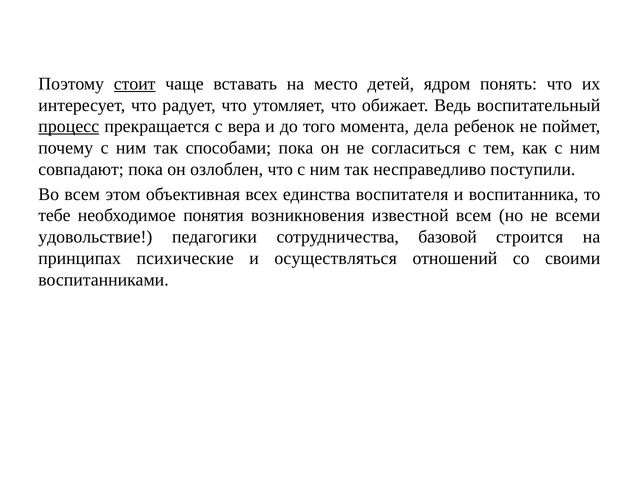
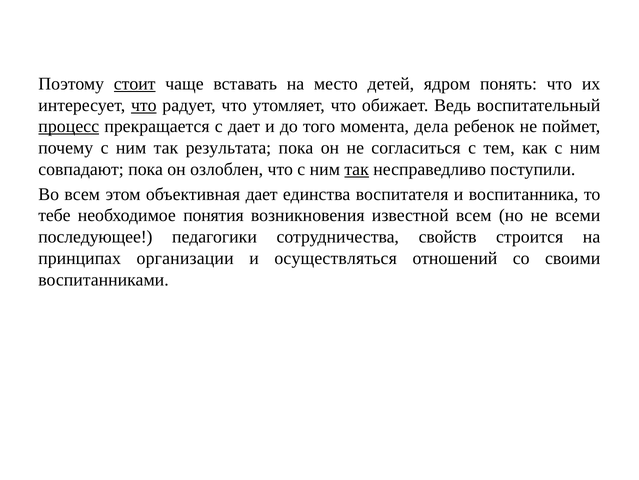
что at (144, 105) underline: none -> present
с вера: вера -> дает
способами: способами -> результата
так at (357, 169) underline: none -> present
объективная всех: всех -> дает
удовольствие: удовольствие -> последующее
базовой: базовой -> свойств
психические: психические -> организации
